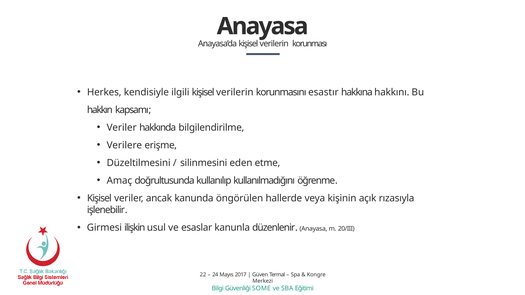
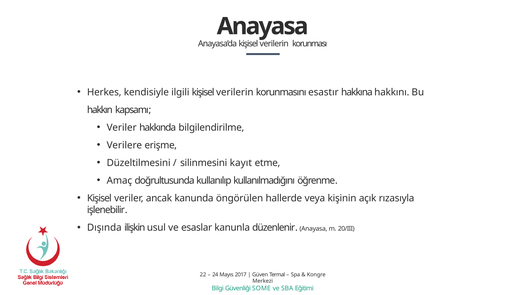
eden: eden -> kayıt
Girmesi: Girmesi -> Dışında
